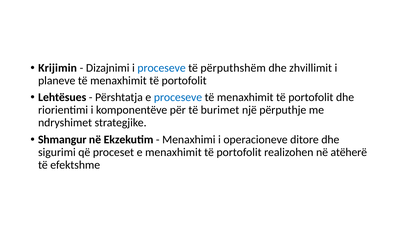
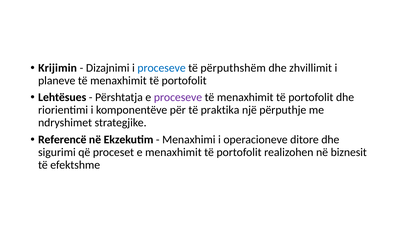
proceseve at (178, 97) colour: blue -> purple
burimet: burimet -> praktika
Shmangur: Shmangur -> Referencë
atëherë: atëherë -> biznesit
